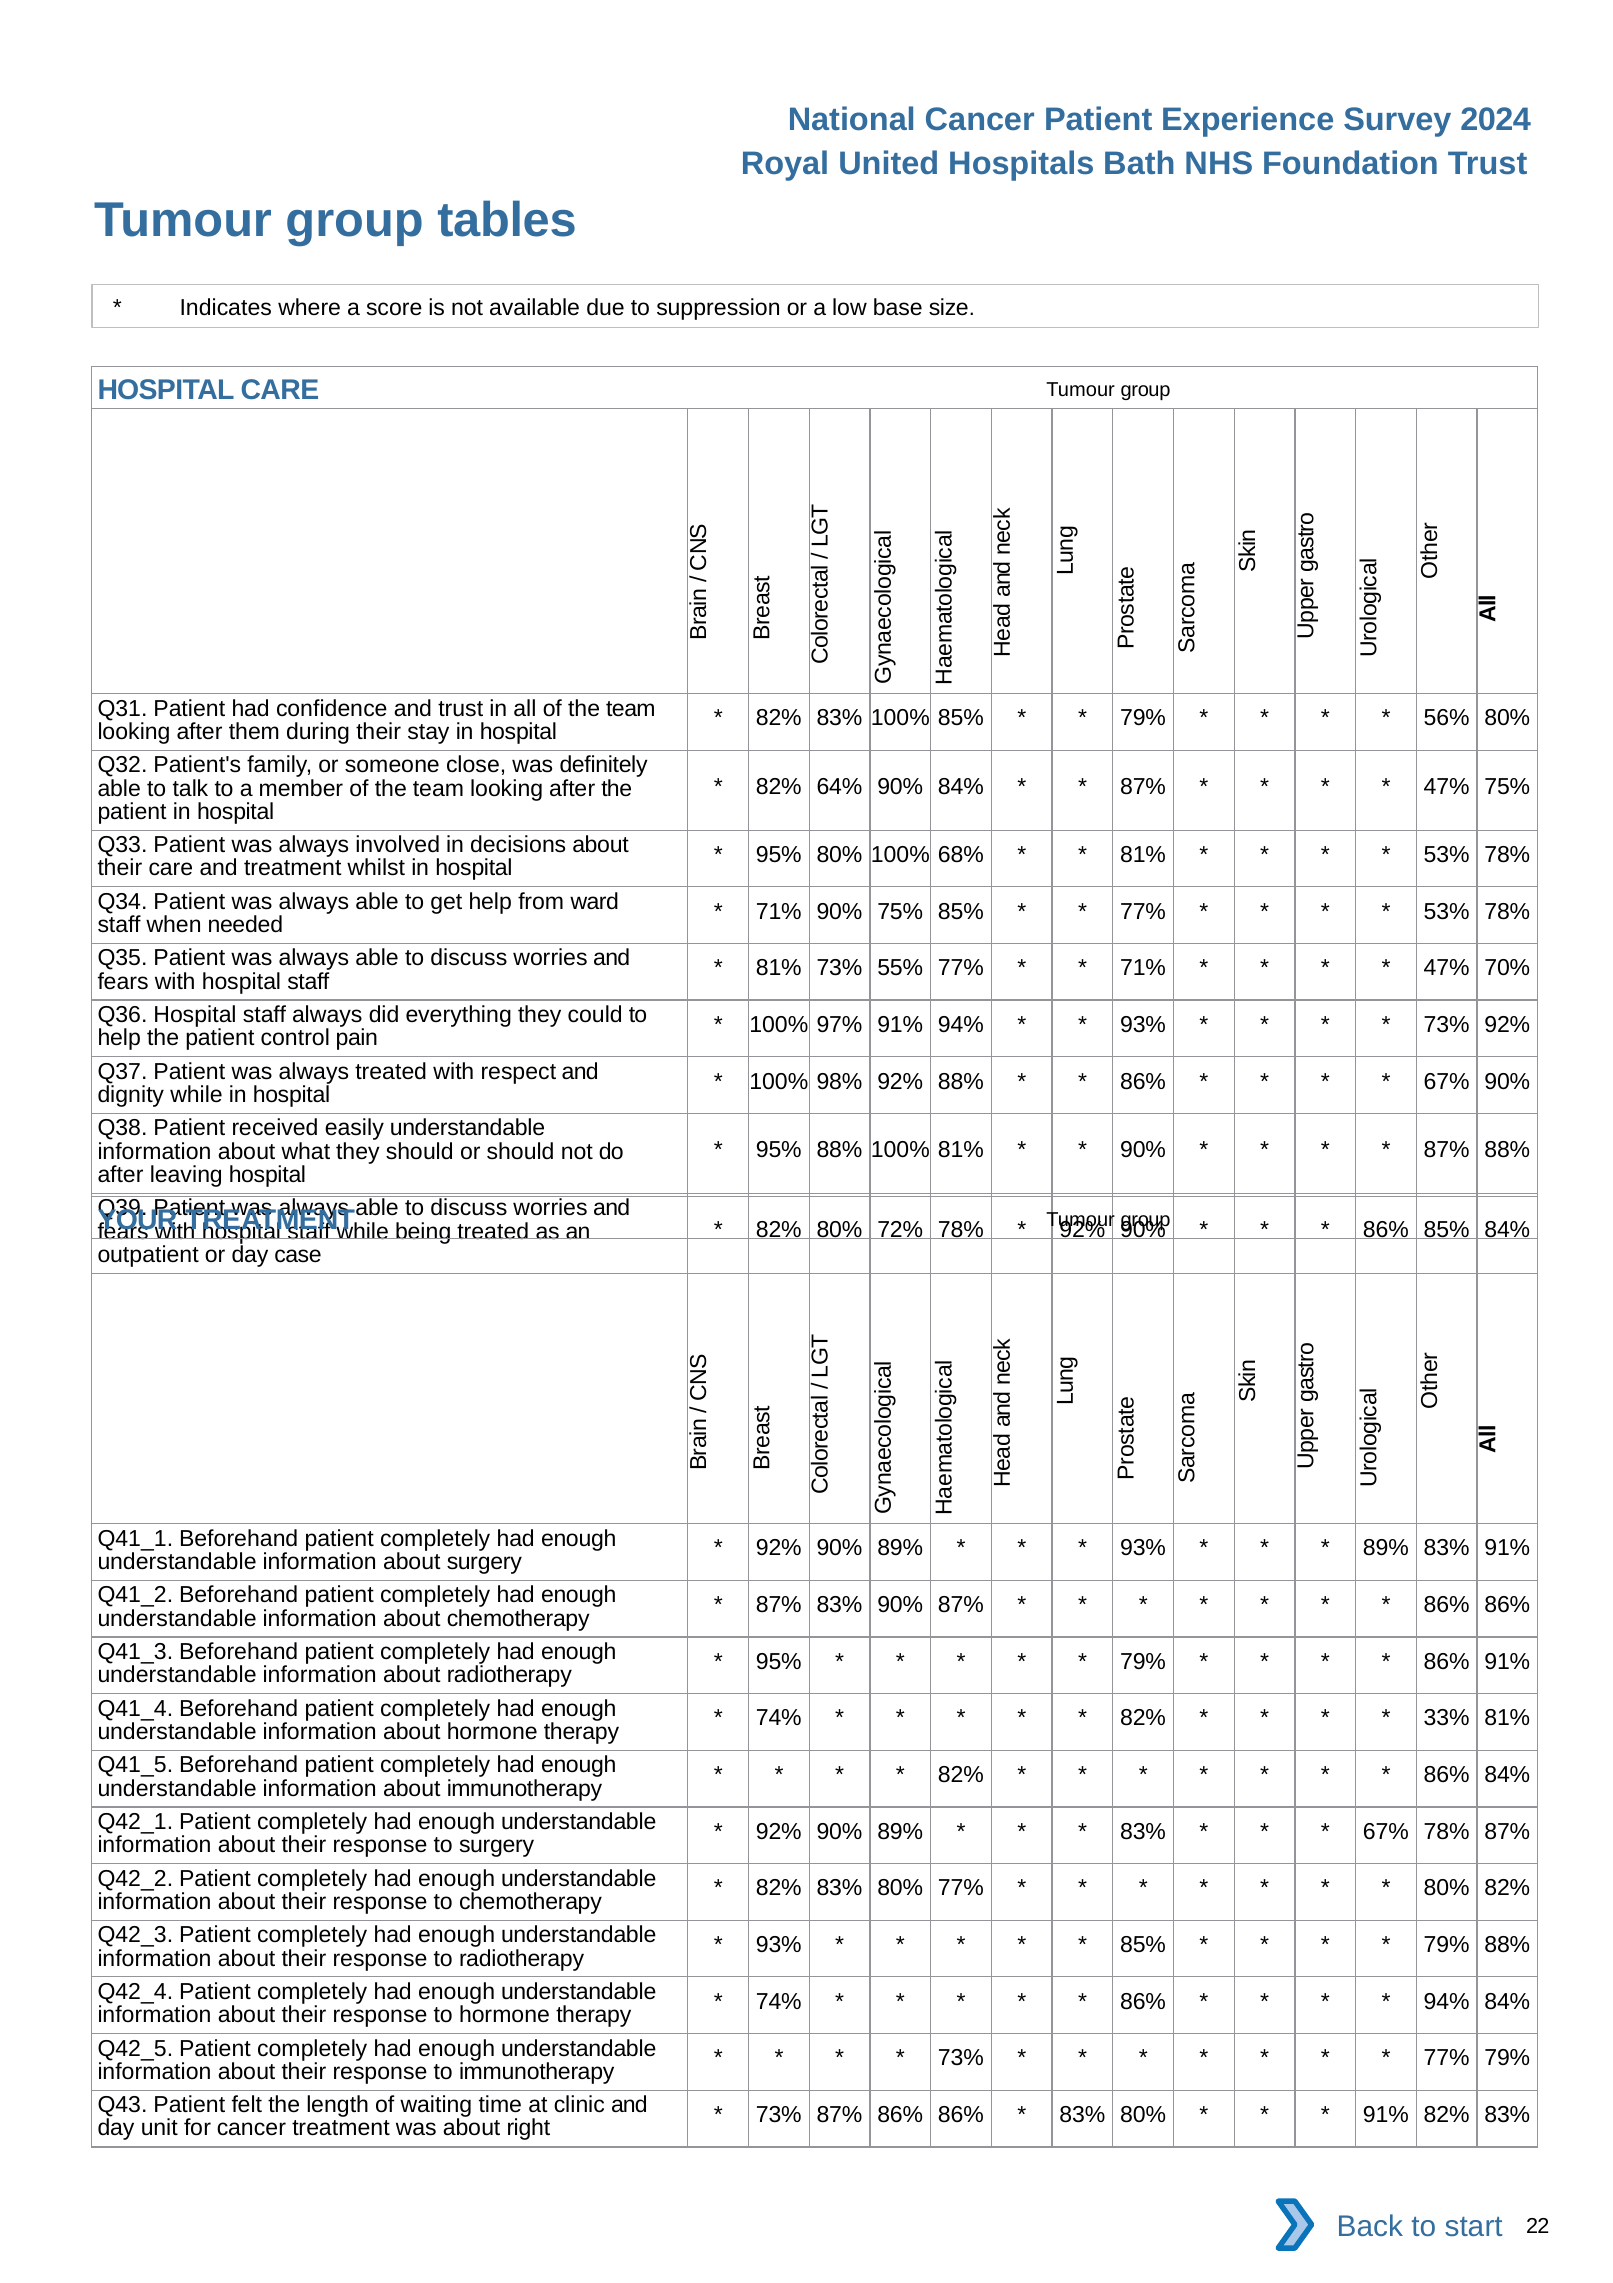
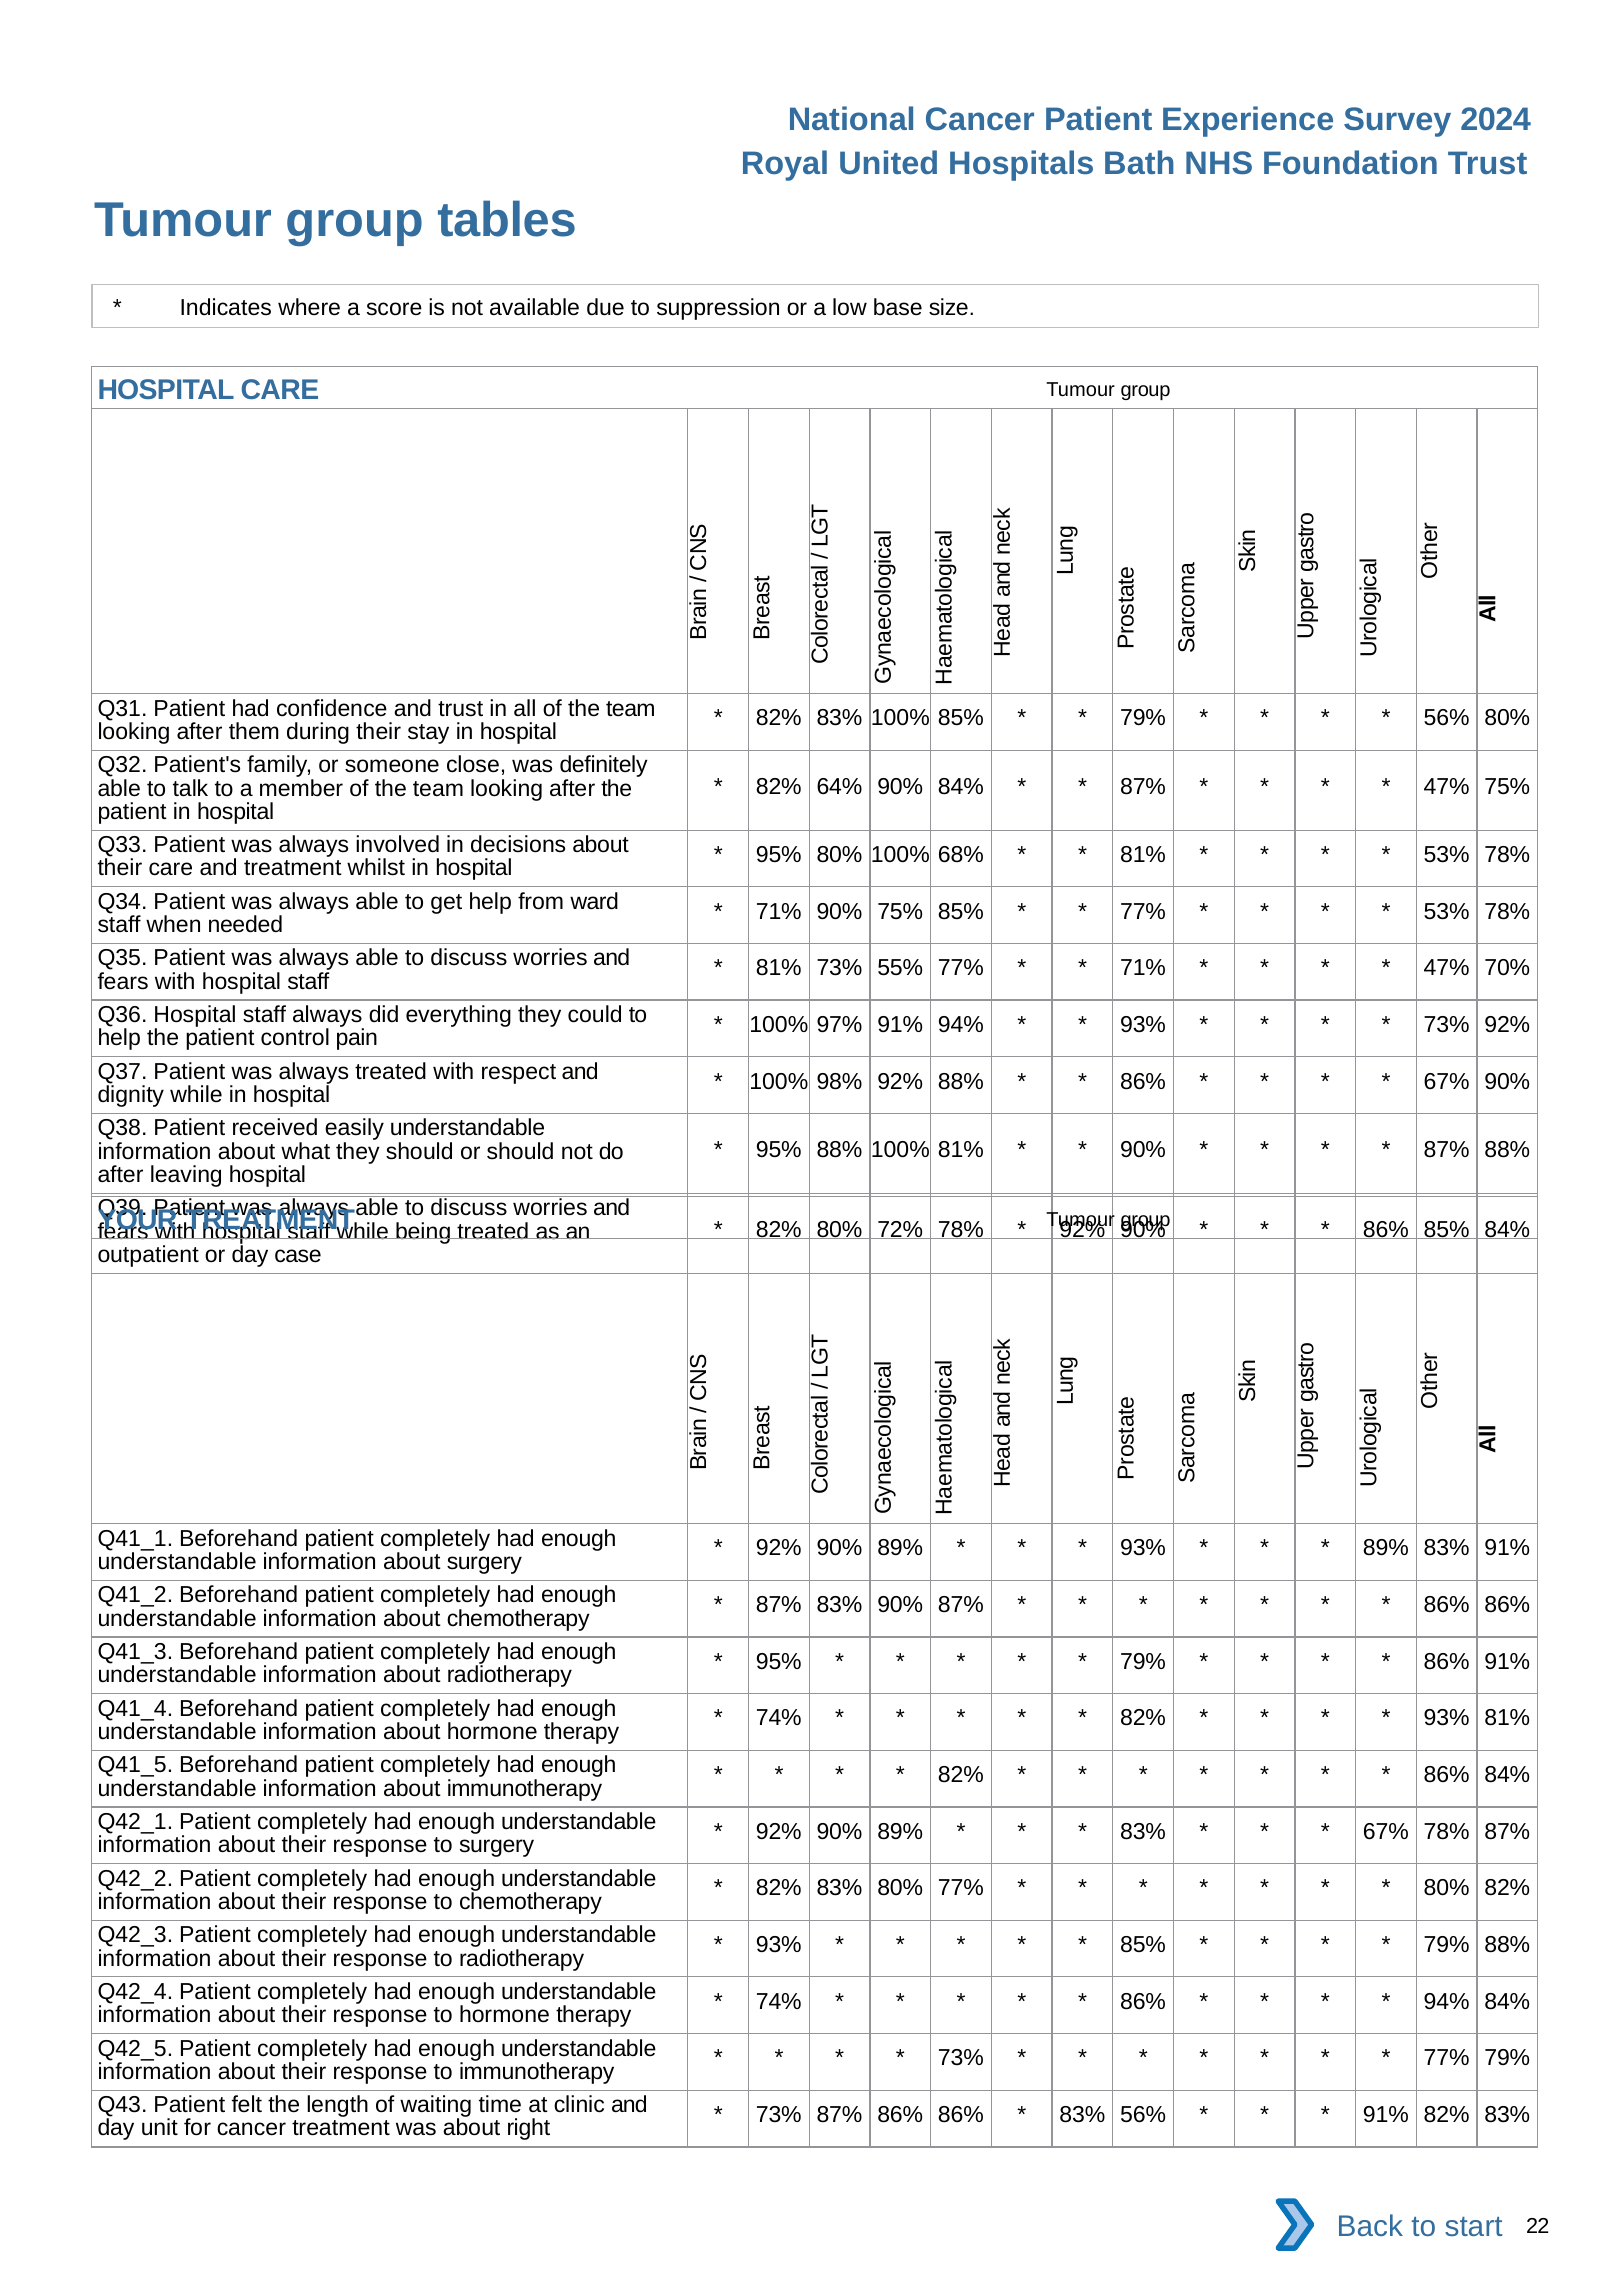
33% at (1447, 1718): 33% -> 93%
80% at (1143, 2114): 80% -> 56%
